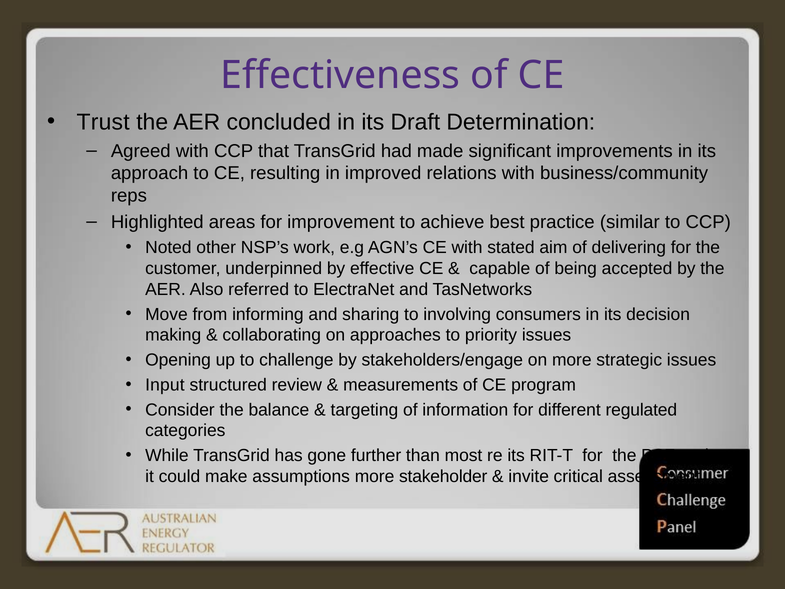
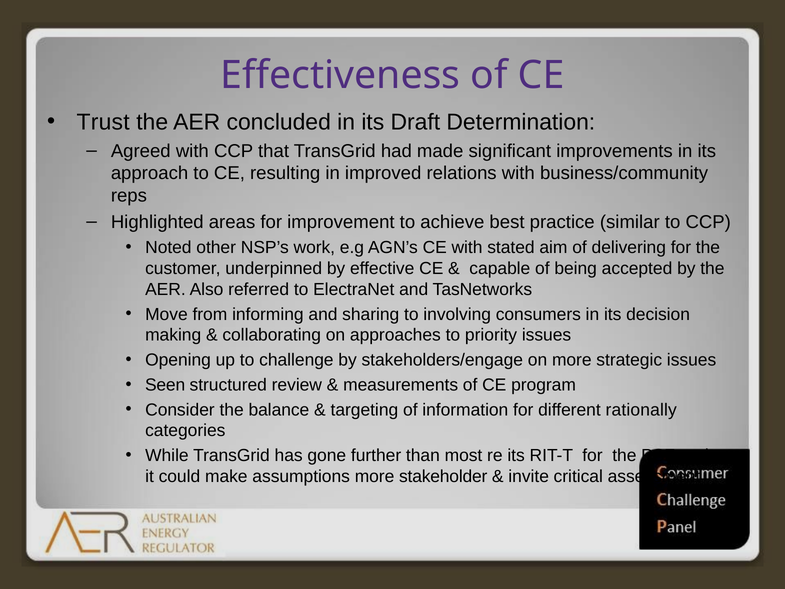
Input: Input -> Seen
regulated: regulated -> rationally
